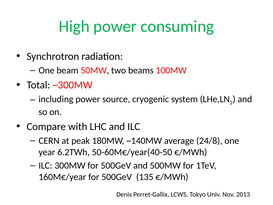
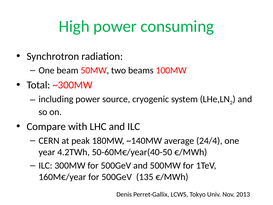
24/8: 24/8 -> 24/4
6.2TWh: 6.2TWh -> 4.2TWh
